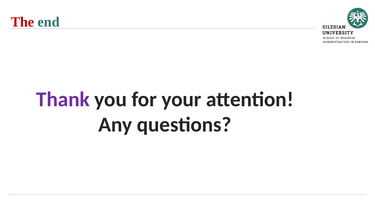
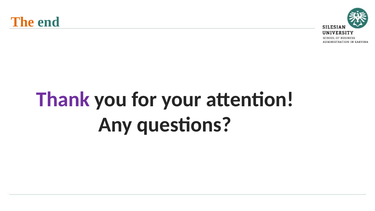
The colour: red -> orange
